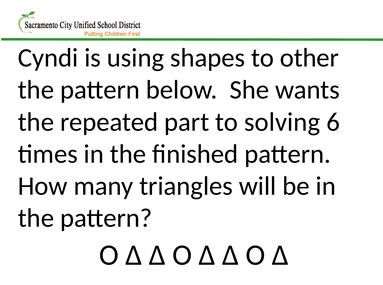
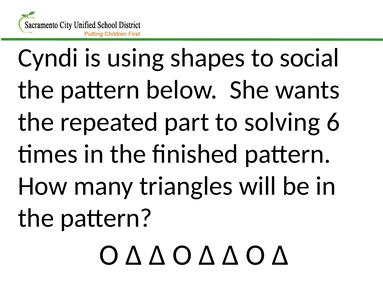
other: other -> social
